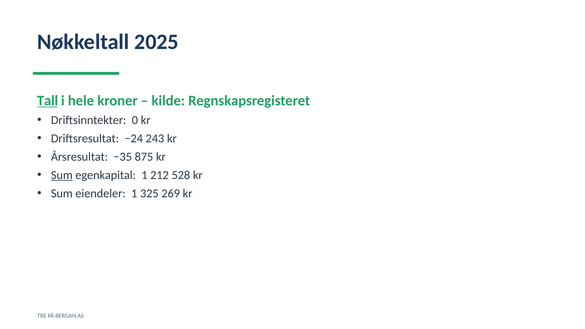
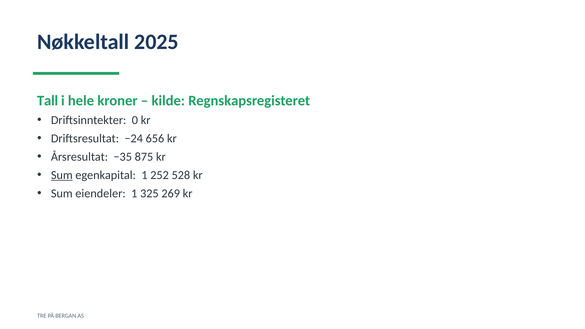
Tall underline: present -> none
243: 243 -> 656
212: 212 -> 252
